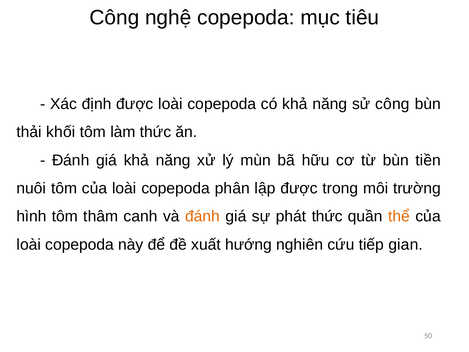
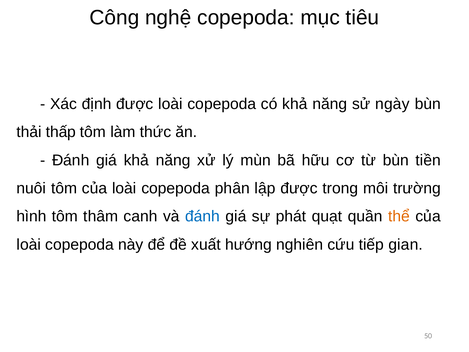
sử công: công -> ngày
khối: khối -> thấp
đánh at (203, 216) colour: orange -> blue
phát thức: thức -> quạt
